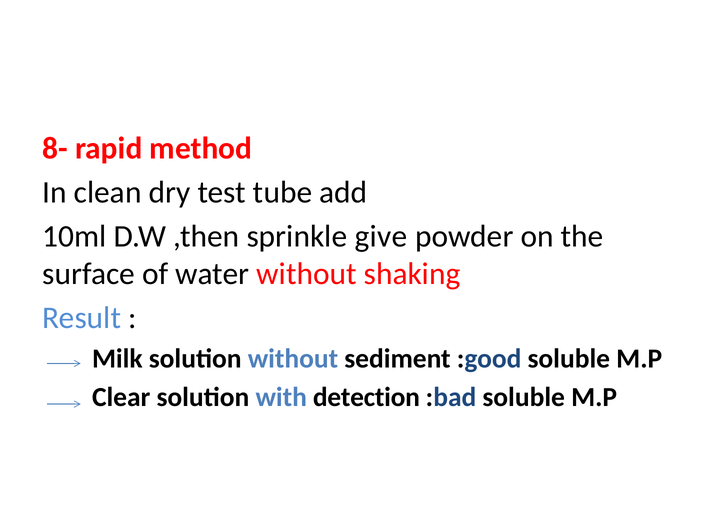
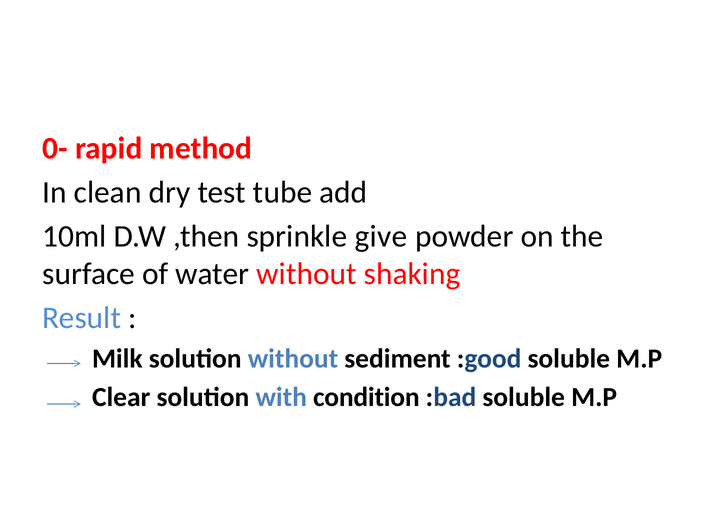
8-: 8- -> 0-
detection: detection -> condition
